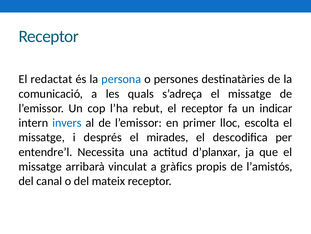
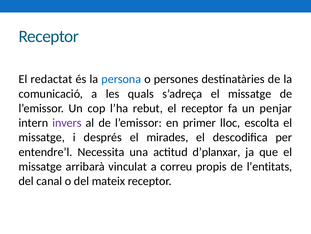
indicar: indicar -> penjar
invers colour: blue -> purple
gràfics: gràfics -> correu
l’amistós: l’amistós -> l’entitats
